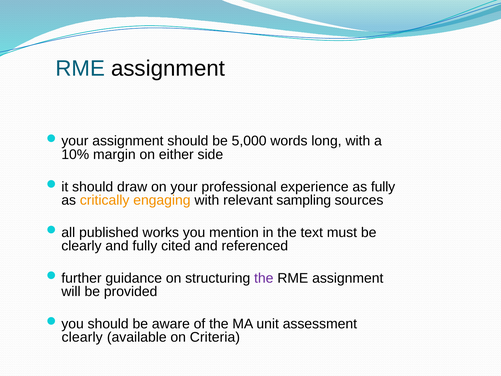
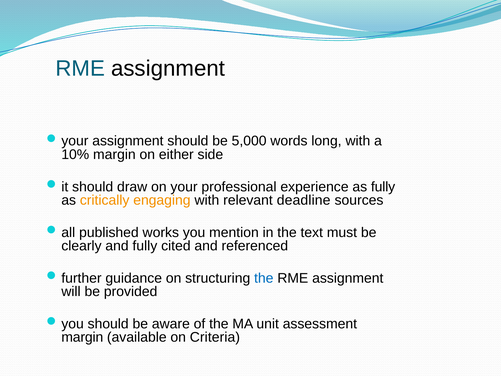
sampling: sampling -> deadline
the at (264, 278) colour: purple -> blue
clearly at (82, 337): clearly -> margin
